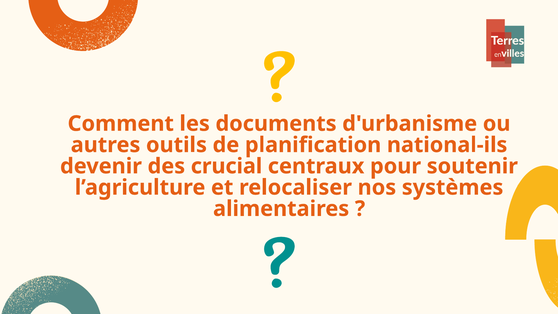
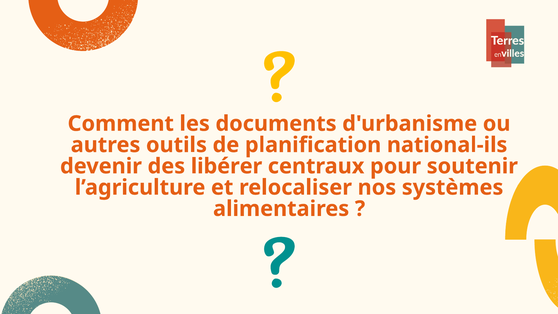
crucial: crucial -> libérer
